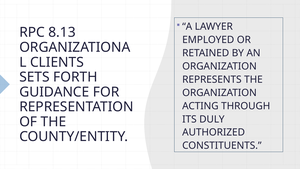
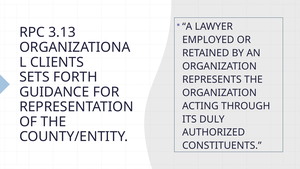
8.13: 8.13 -> 3.13
